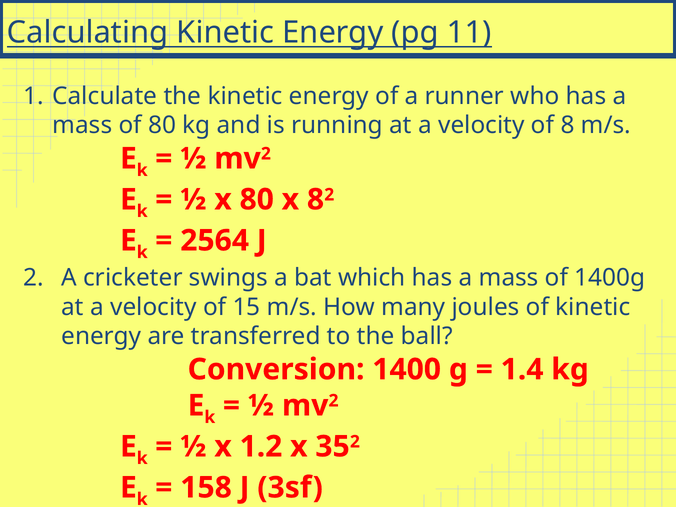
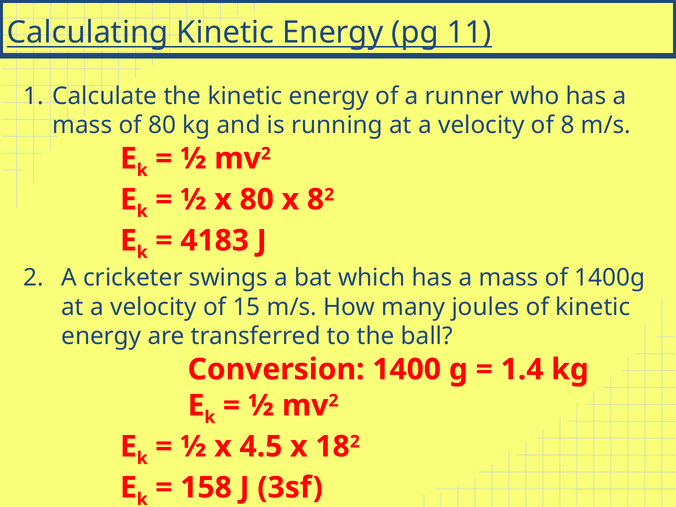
2564: 2564 -> 4183
1.2: 1.2 -> 4.5
35: 35 -> 18
